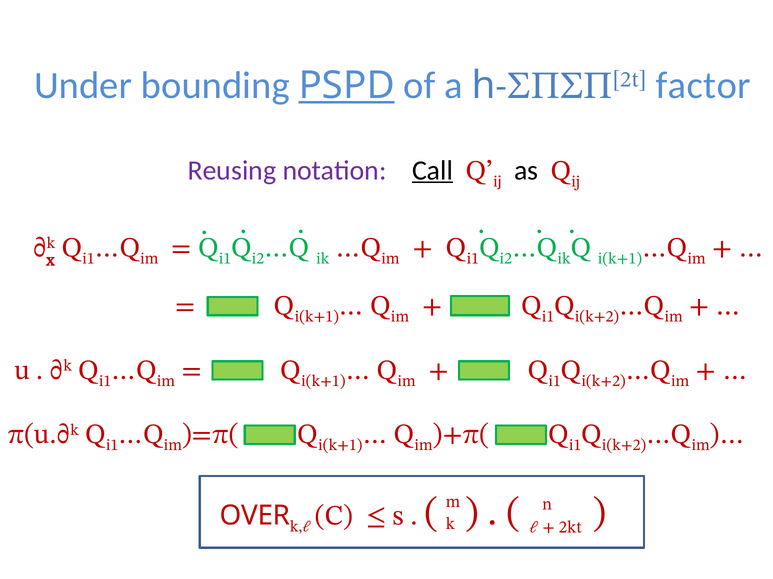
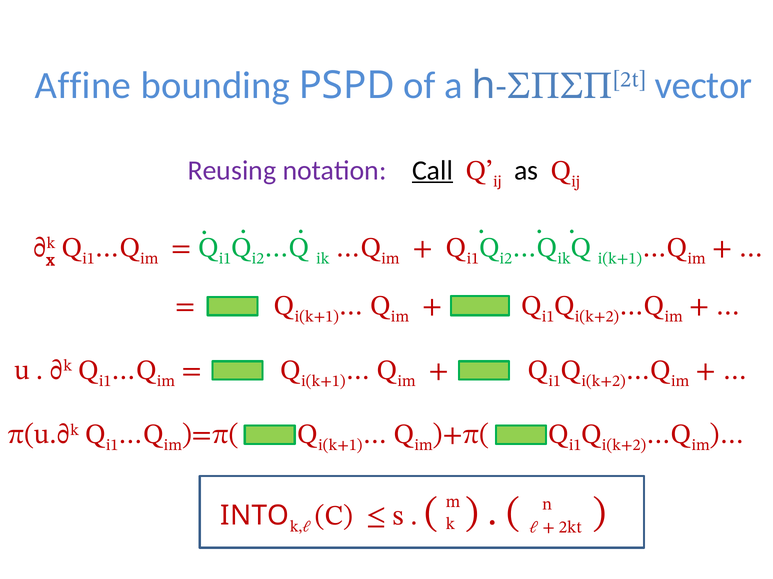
Under: Under -> Affine
PSPD underline: present -> none
factor: factor -> vector
OVER: OVER -> INTO
